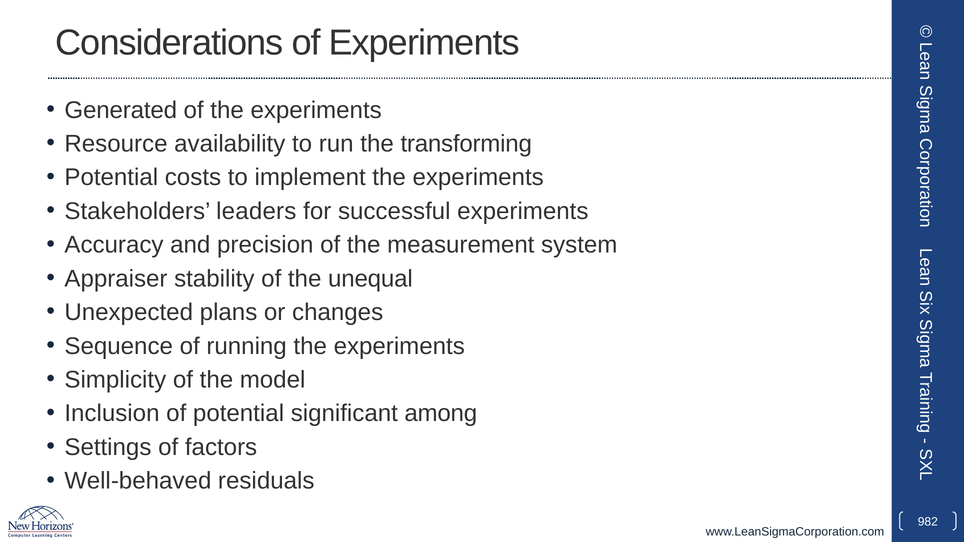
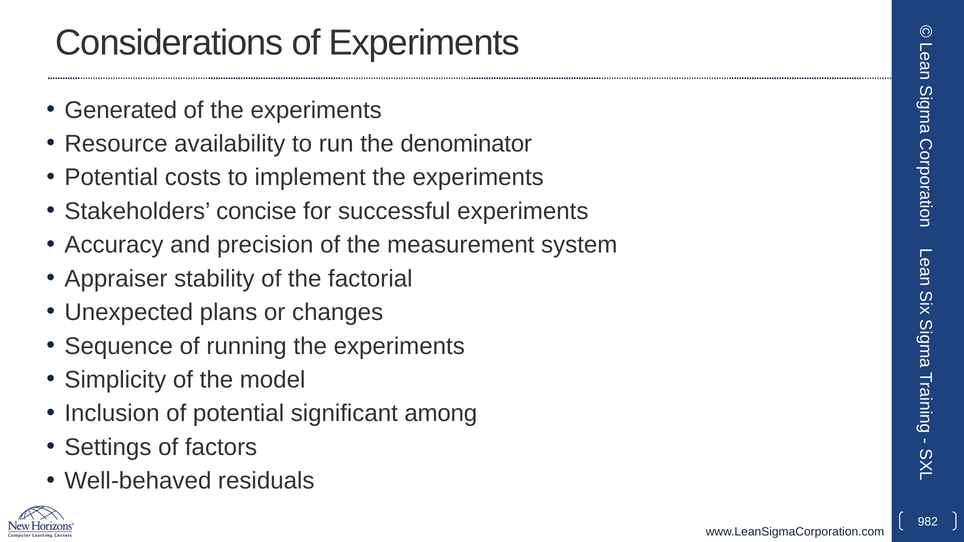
transforming: transforming -> denominator
leaders: leaders -> concise
unequal: unequal -> factorial
